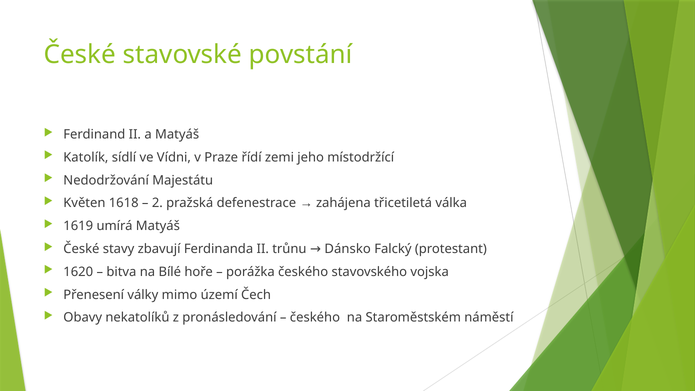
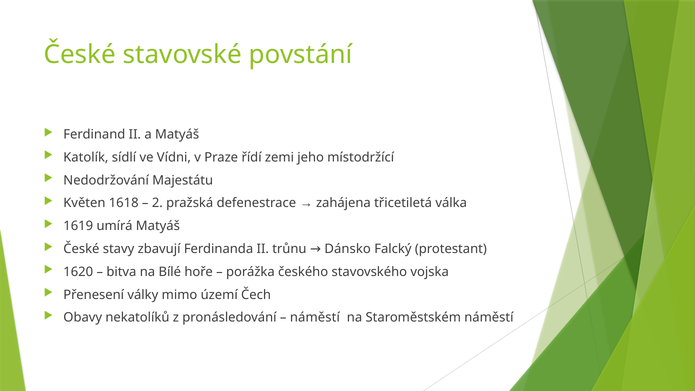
českého at (315, 318): českého -> náměstí
